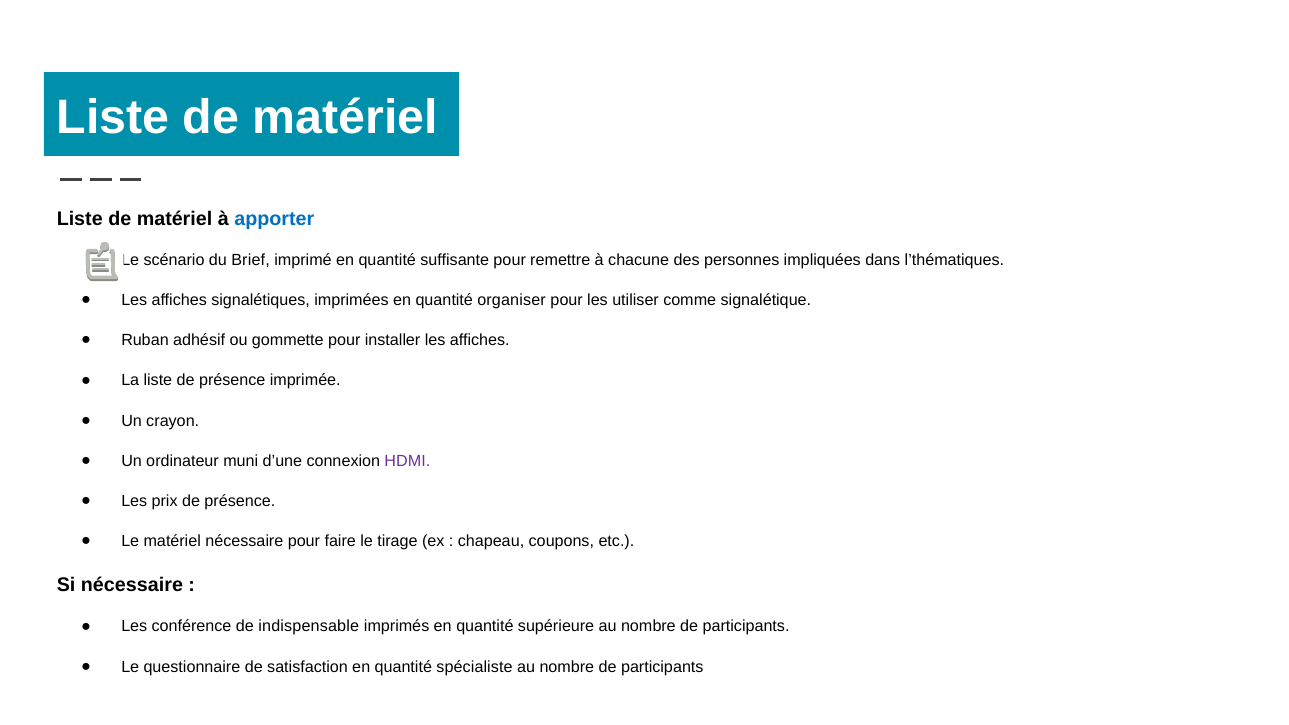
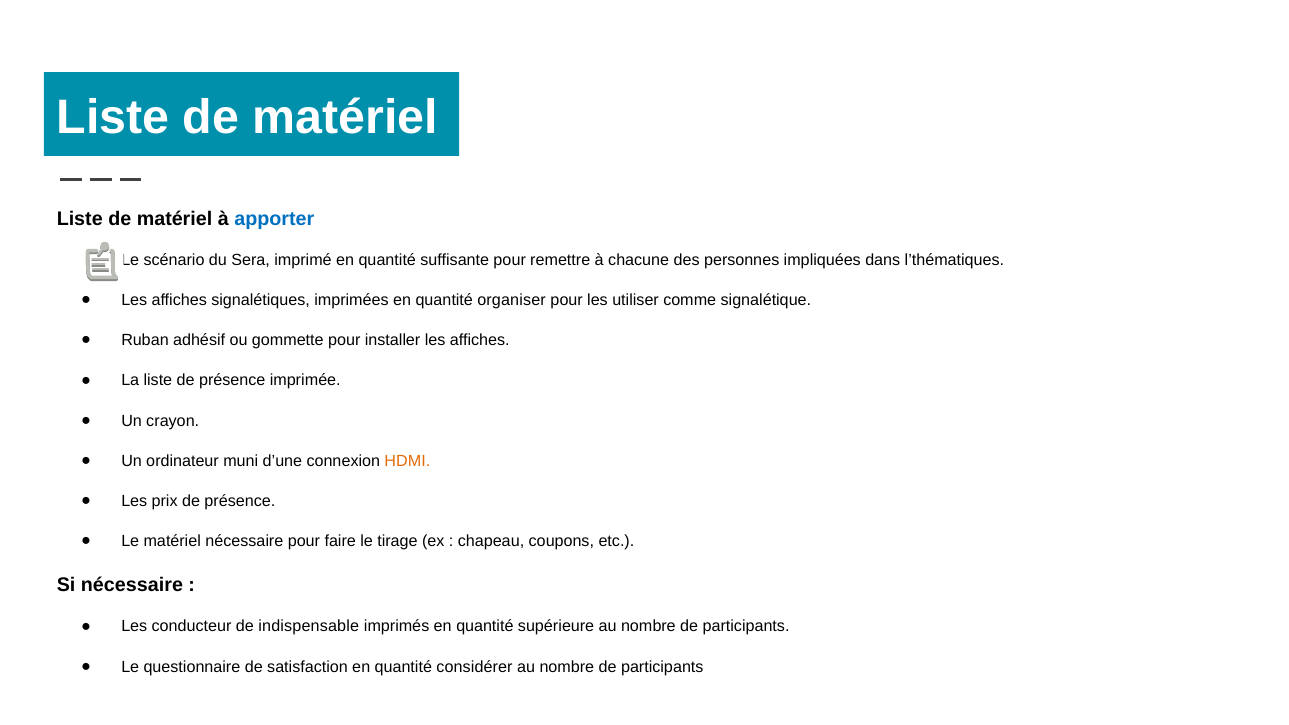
Brief: Brief -> Sera
HDMI colour: purple -> orange
conférence: conférence -> conducteur
spécialiste: spécialiste -> considérer
